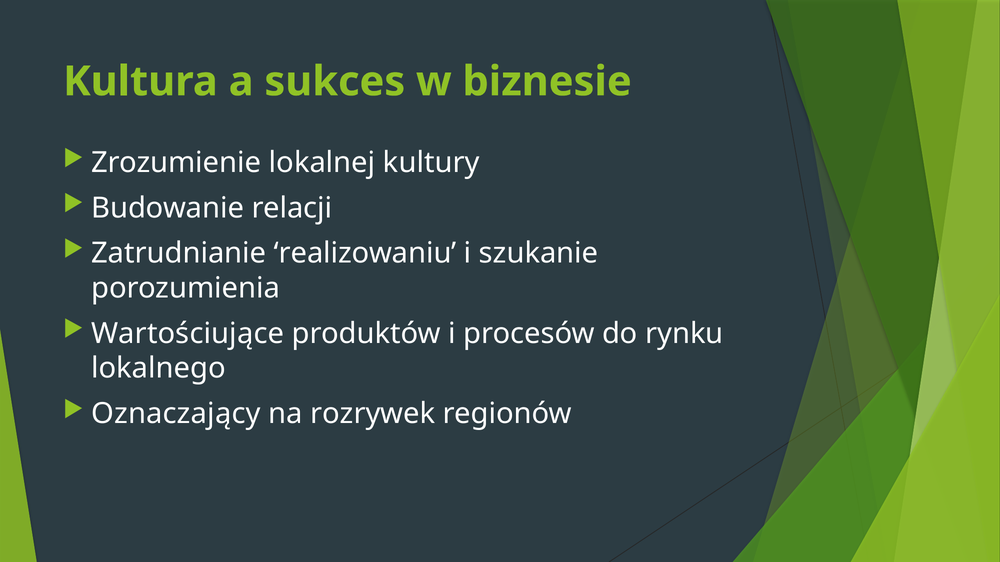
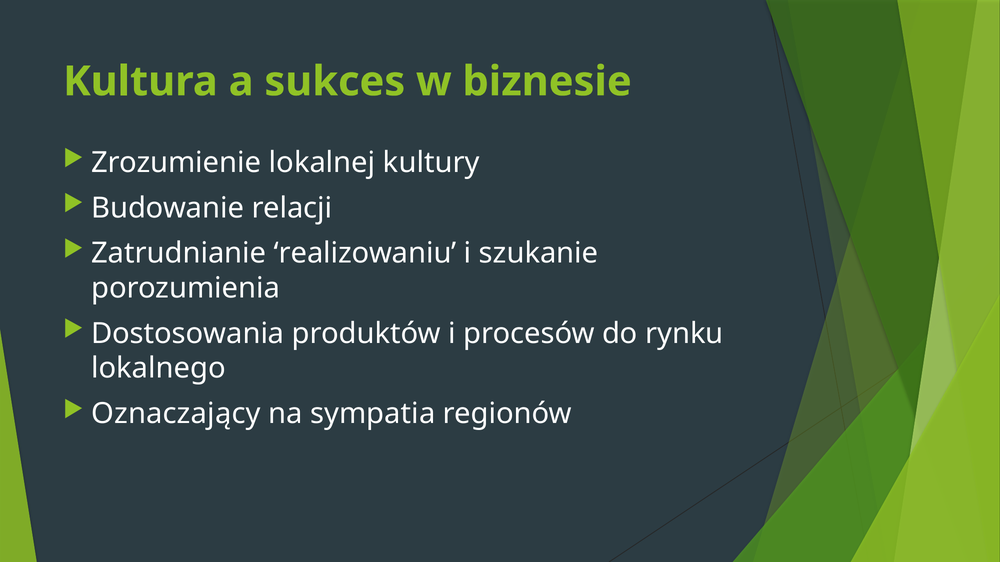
Wartościujące: Wartościujące -> Dostosowania
rozrywek: rozrywek -> sympatia
